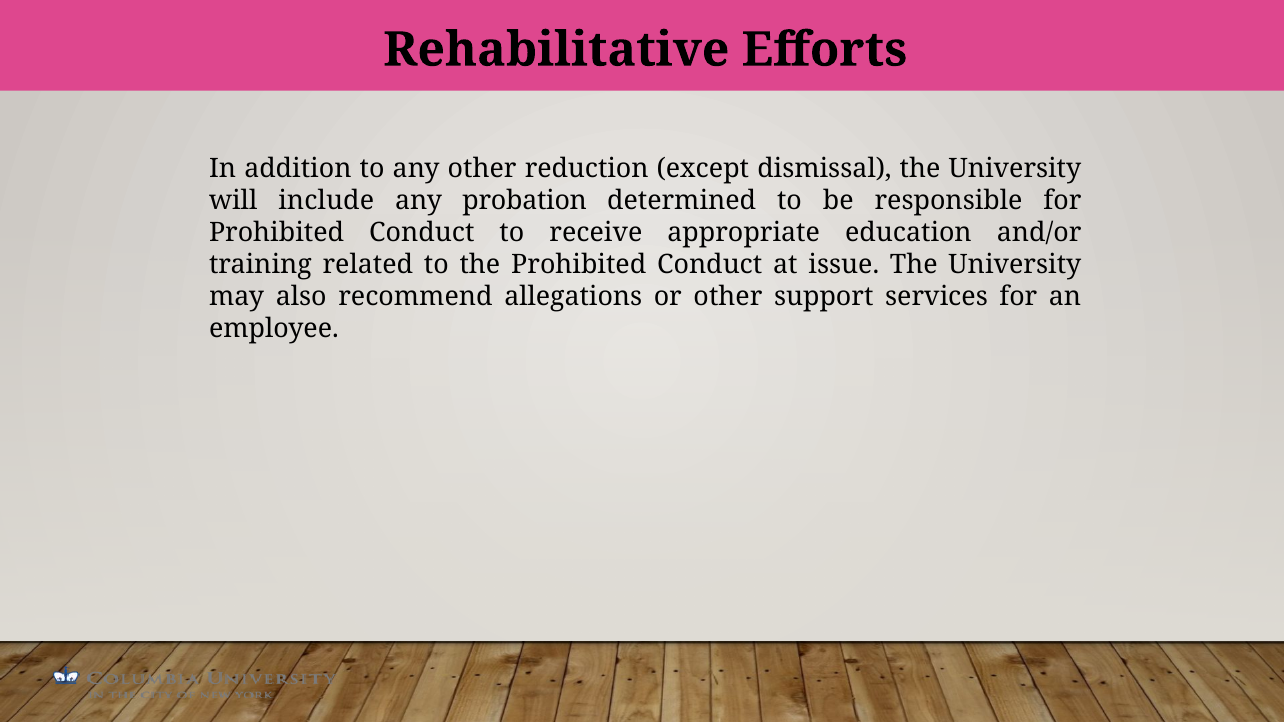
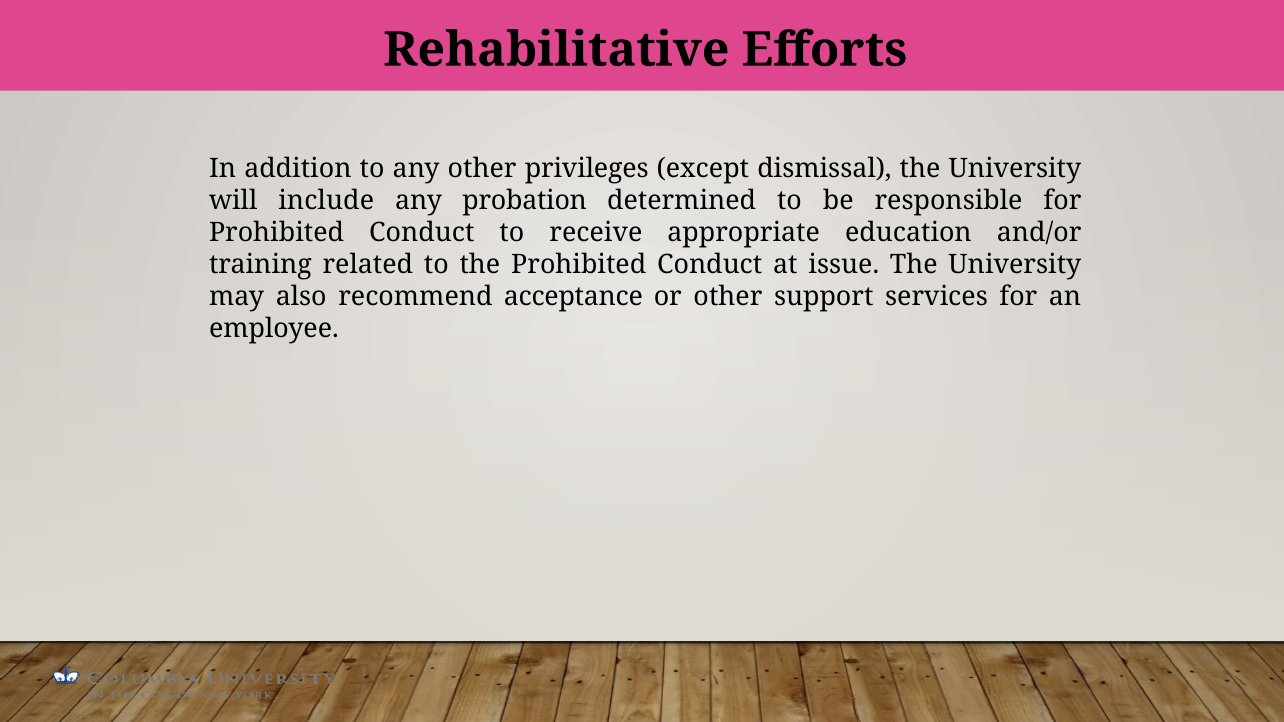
reduction: reduction -> privileges
allegations: allegations -> acceptance
